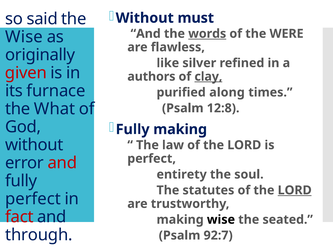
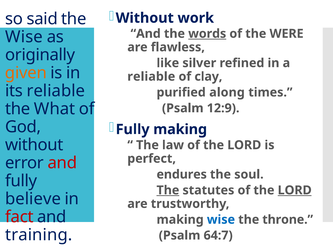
must: must -> work
given colour: red -> orange
authors at (151, 76): authors -> reliable
clay underline: present -> none
its furnace: furnace -> reliable
12:8: 12:8 -> 12:9
entirety: entirety -> endures
The at (168, 190) underline: none -> present
perfect at (33, 199): perfect -> believe
wise at (221, 219) colour: black -> blue
seated: seated -> throne
through: through -> training
92:7: 92:7 -> 64:7
